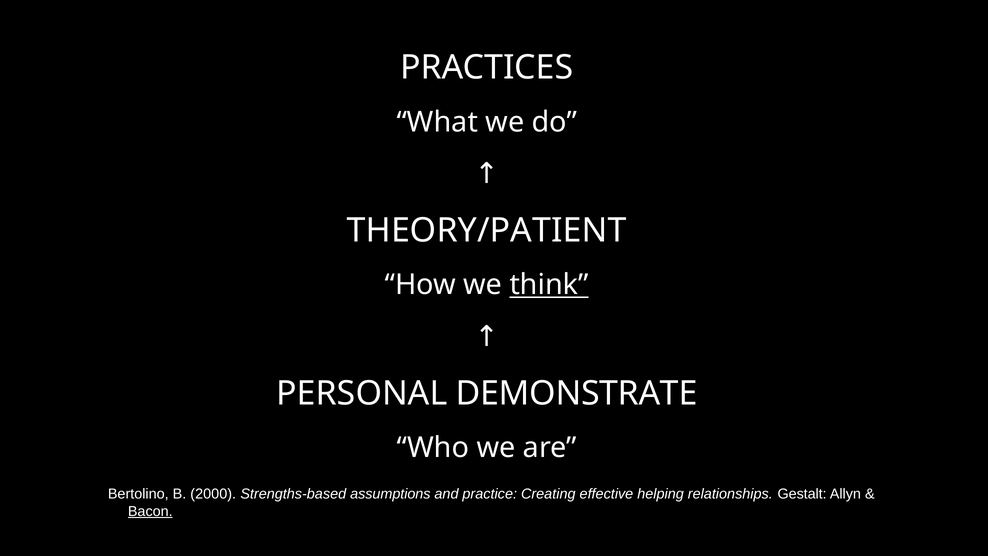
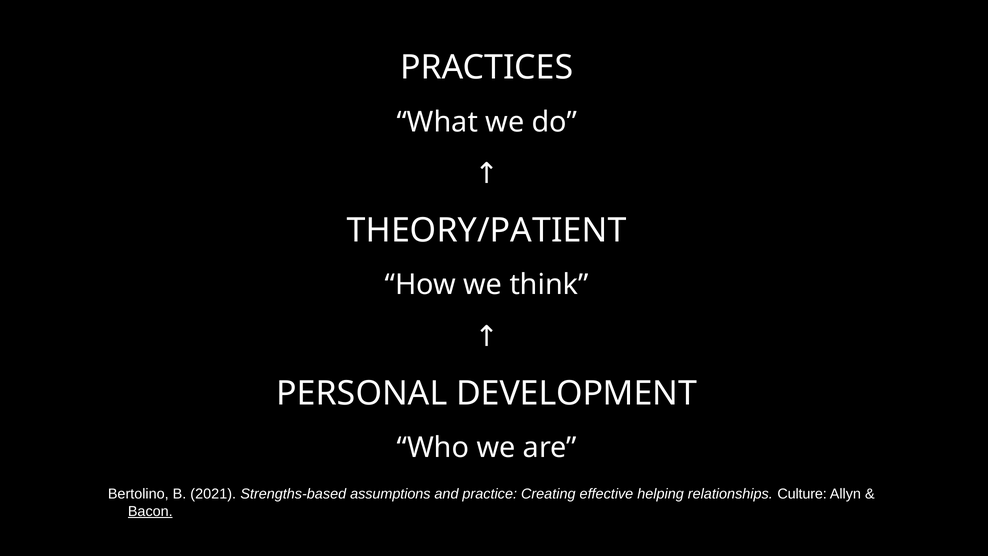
think underline: present -> none
DEMONSTRATE: DEMONSTRATE -> DEVELOPMENT
2000: 2000 -> 2021
Gestalt: Gestalt -> Culture
